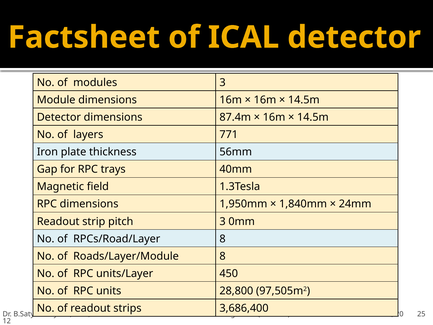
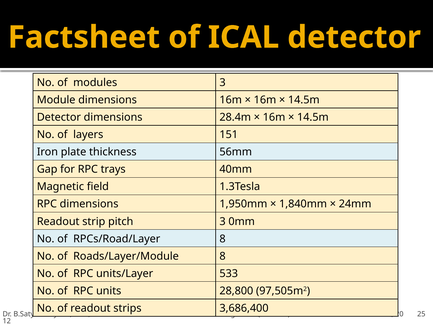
87.4m: 87.4m -> 28.4m
771: 771 -> 151
450: 450 -> 533
